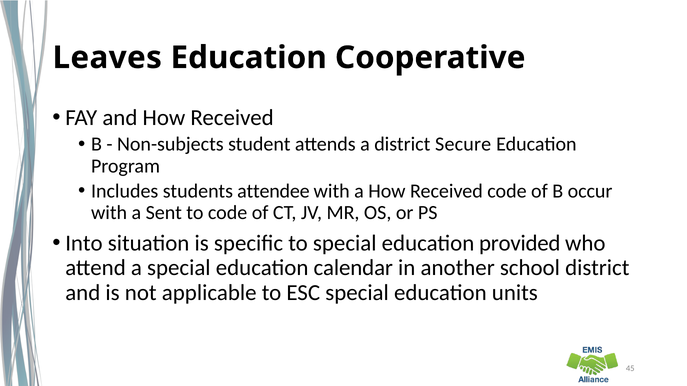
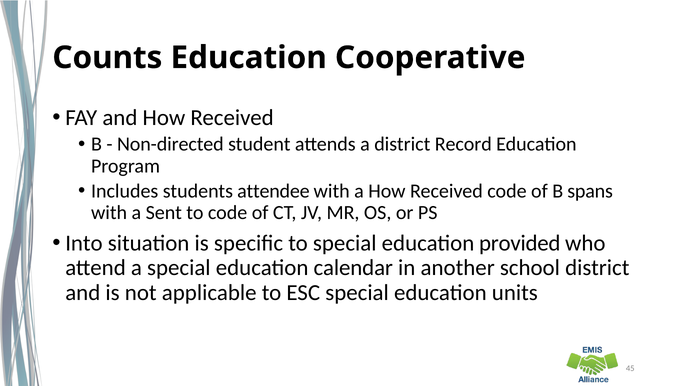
Leaves: Leaves -> Counts
Non-subjects: Non-subjects -> Non-directed
Secure: Secure -> Record
occur: occur -> spans
